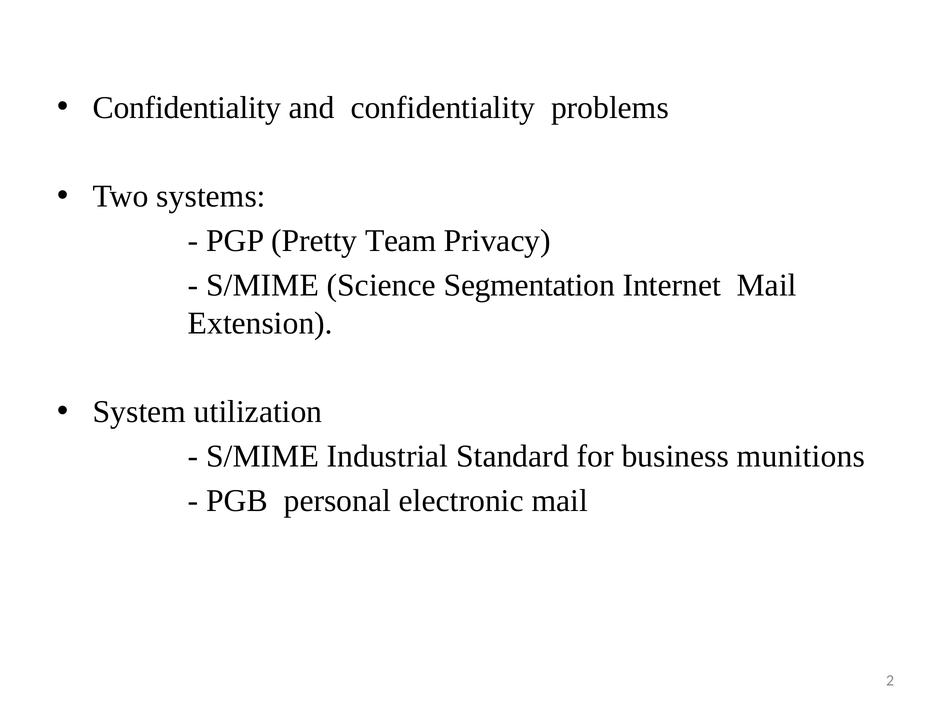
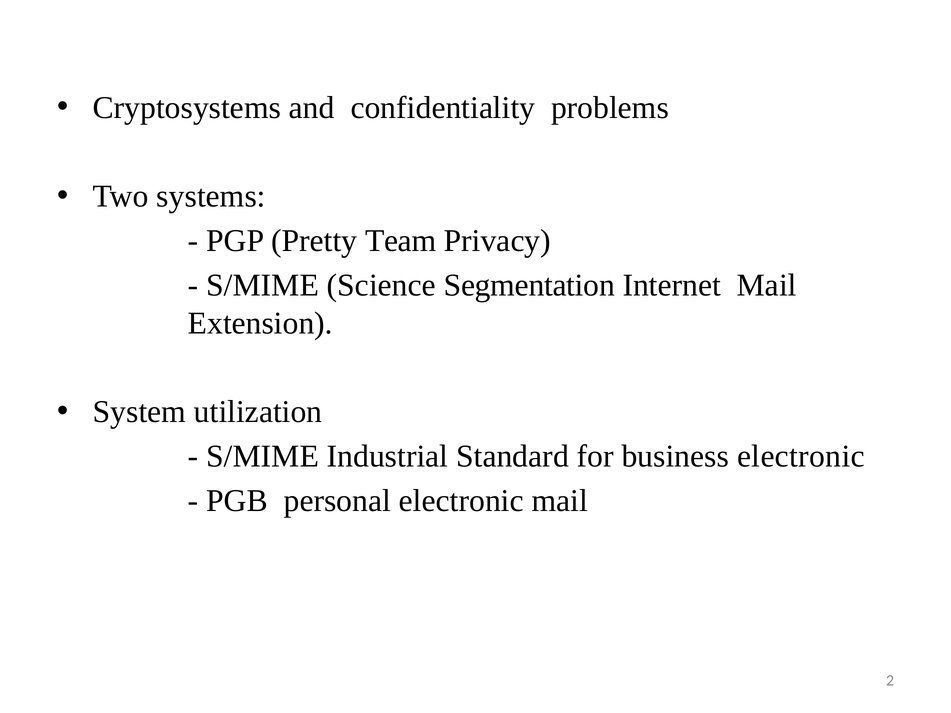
Confidentiality at (187, 108): Confidentiality -> Cryptosystems
business munitions: munitions -> electronic
